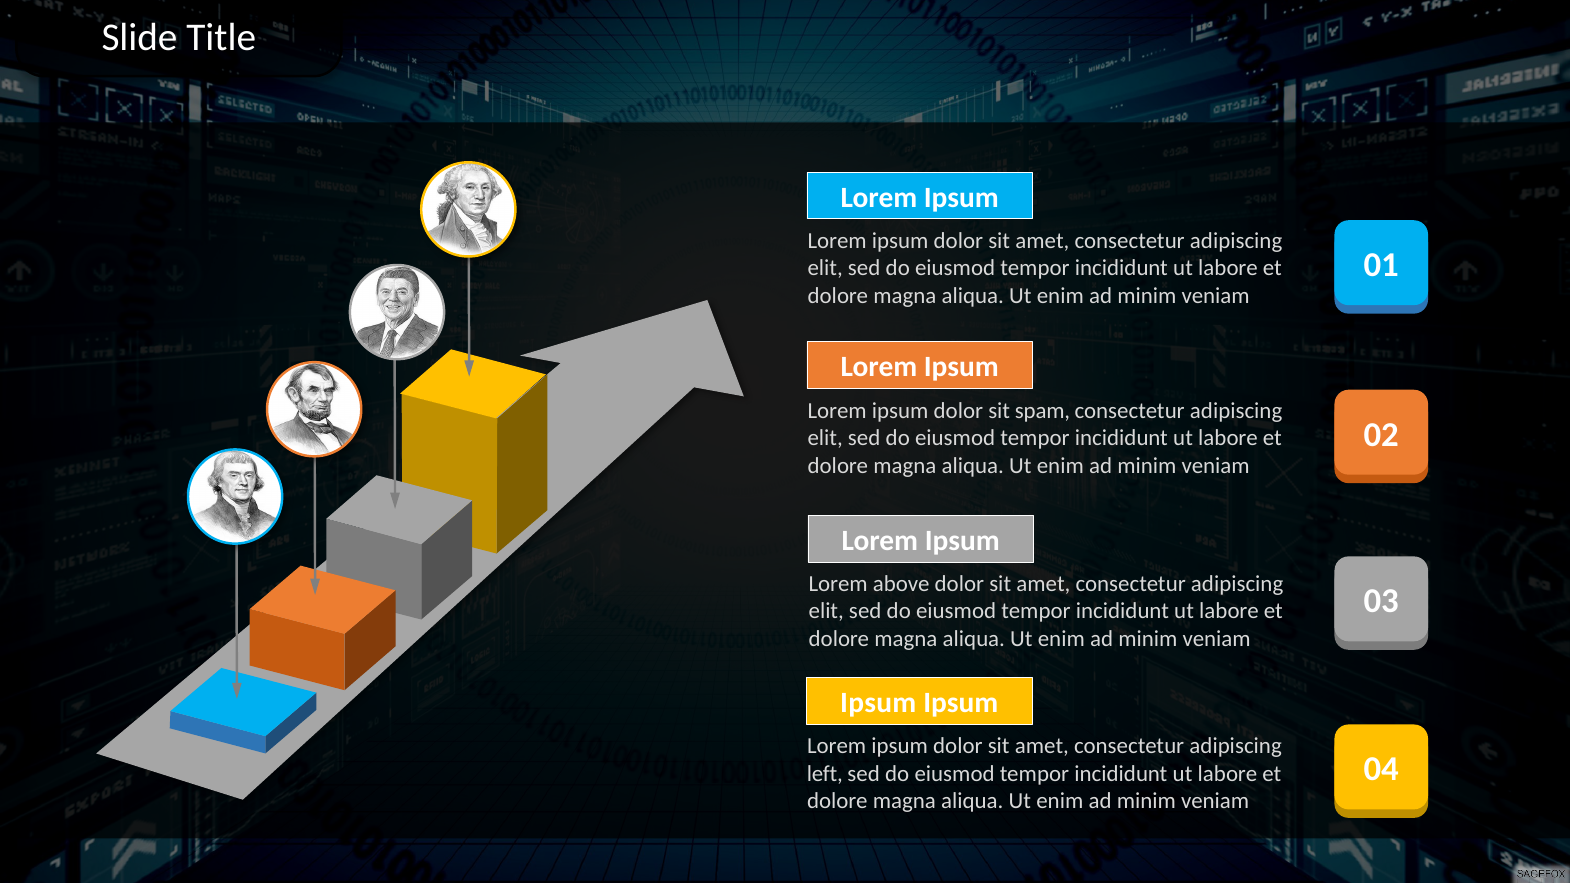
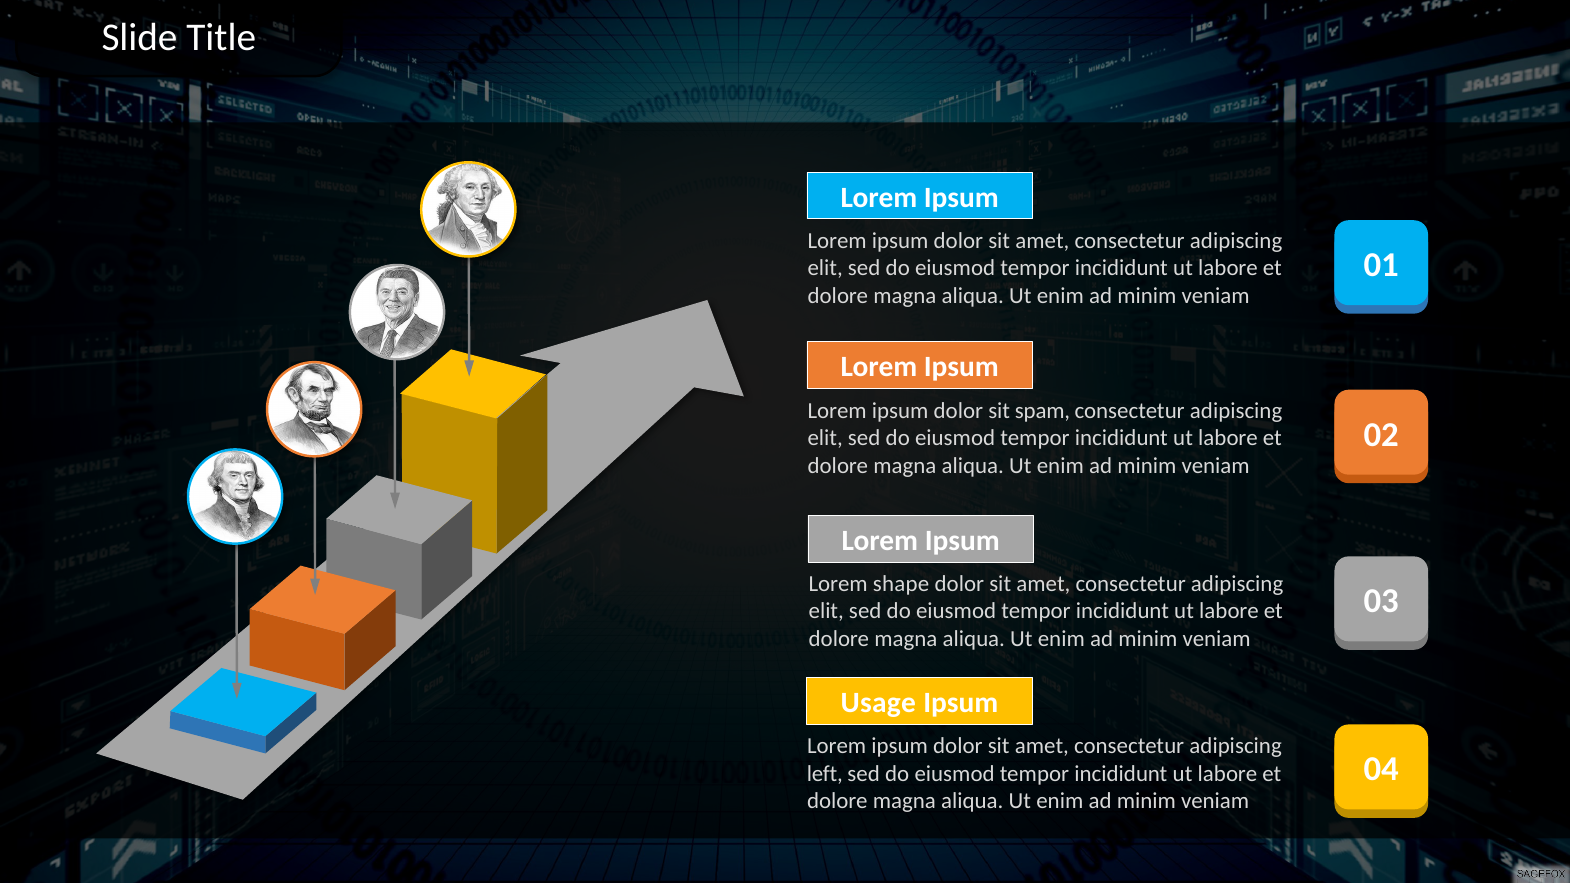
above: above -> shape
Ipsum at (878, 703): Ipsum -> Usage
